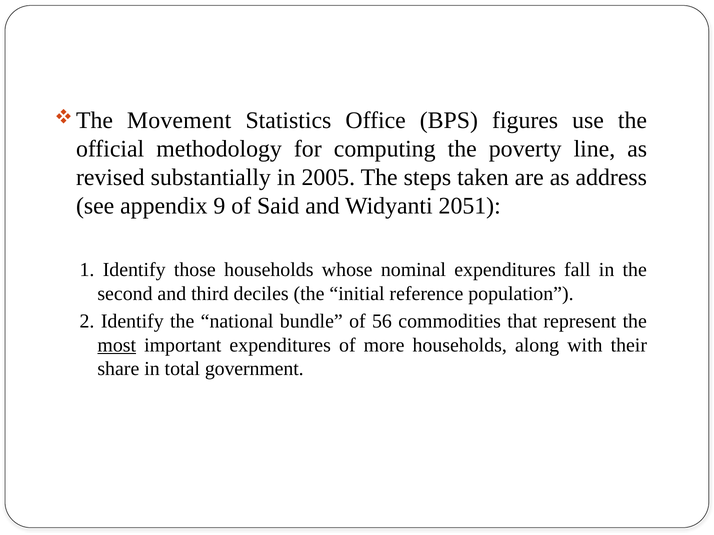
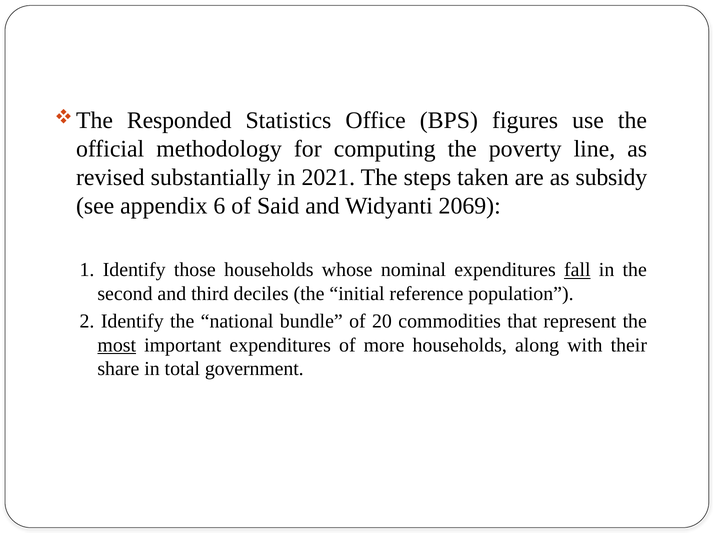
Movement: Movement -> Responded
2005: 2005 -> 2021
address: address -> subsidy
9: 9 -> 6
2051: 2051 -> 2069
fall underline: none -> present
56: 56 -> 20
